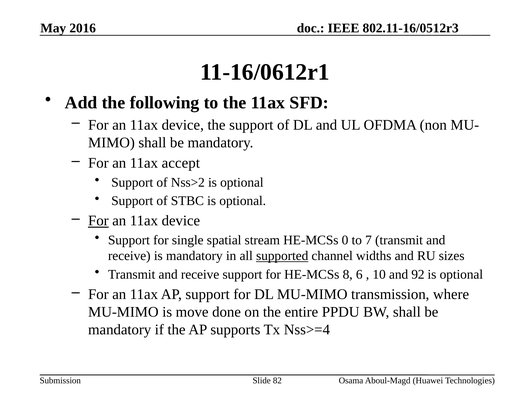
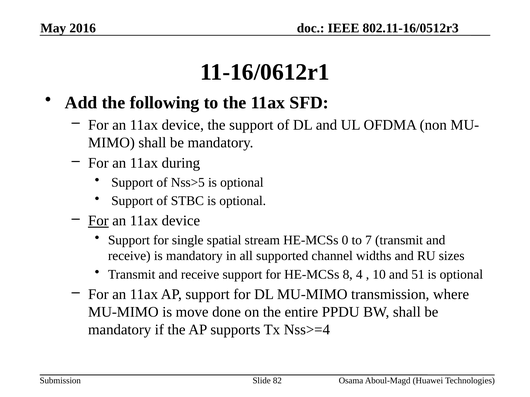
accept: accept -> during
Nss>2: Nss>2 -> Nss>5
supported underline: present -> none
6: 6 -> 4
92: 92 -> 51
